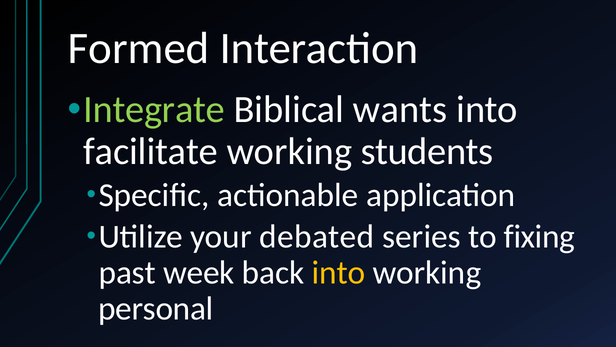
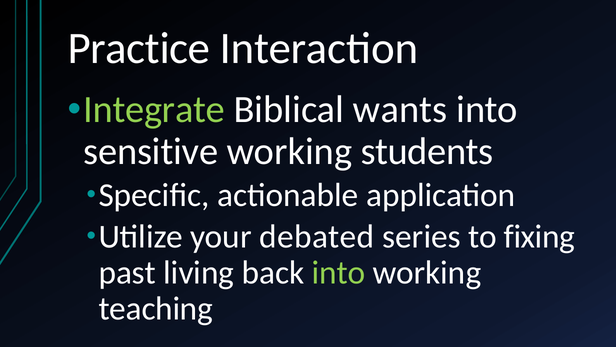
Formed: Formed -> Practice
facilitate: facilitate -> sensitive
week: week -> living
into at (339, 272) colour: yellow -> light green
personal: personal -> teaching
